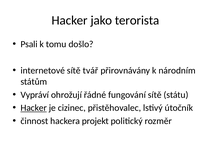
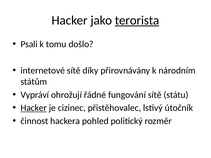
terorista underline: none -> present
tvář: tvář -> díky
projekt: projekt -> pohled
